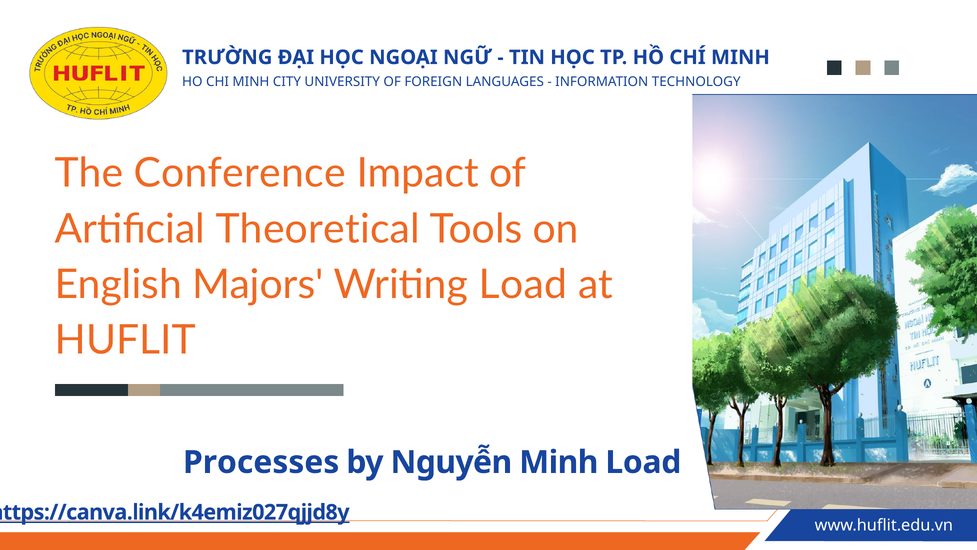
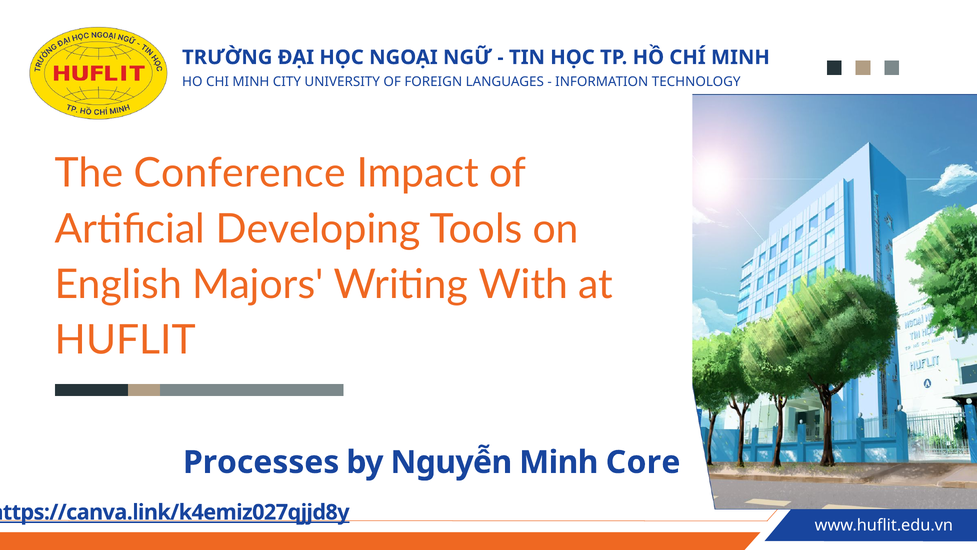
Theoretical: Theoretical -> Developing
Writing Load: Load -> With
Minh Load: Load -> Core
